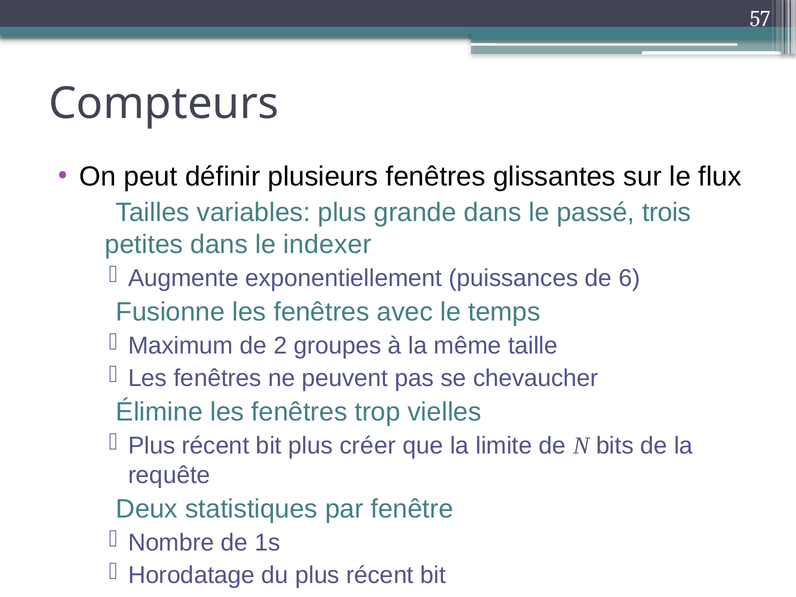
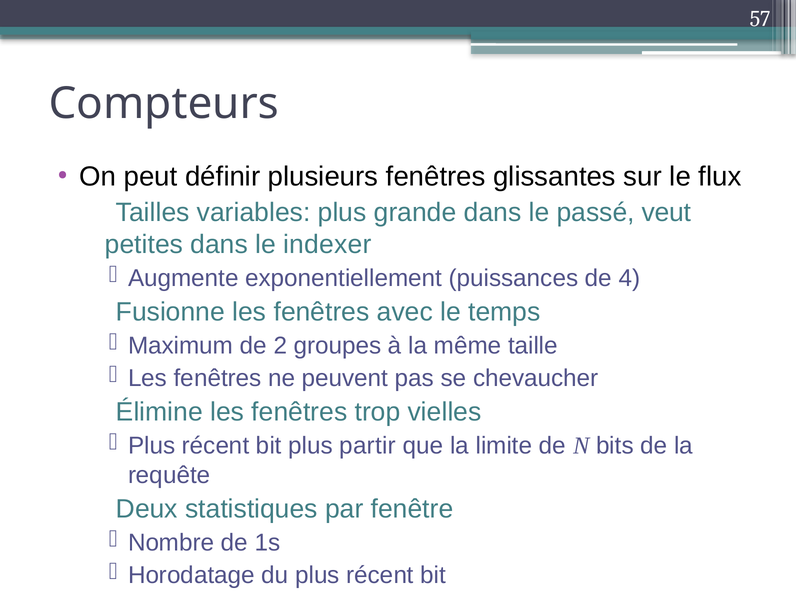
trois: trois -> veut
6: 6 -> 4
créer: créer -> partir
